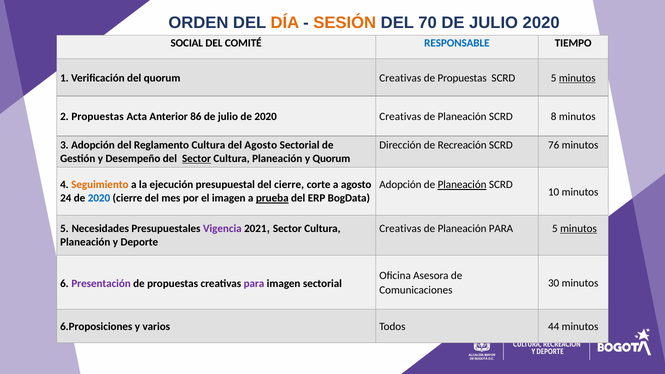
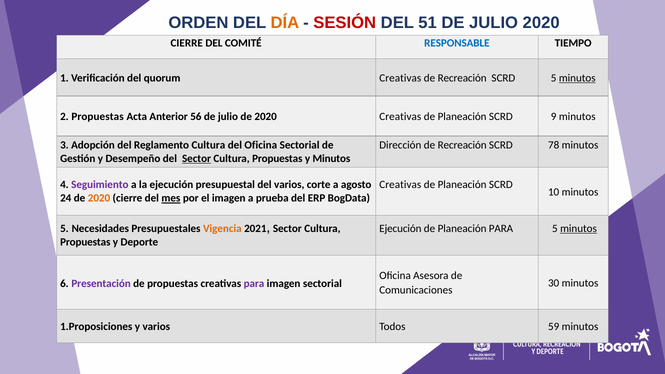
SESIÓN colour: orange -> red
70: 70 -> 51
SOCIAL at (187, 43): SOCIAL -> CIERRE
Propuestas at (462, 78): Propuestas -> Recreación
86: 86 -> 56
8: 8 -> 9
del Agosto: Agosto -> Oficina
76: 76 -> 78
Planeación at (277, 159): Planeación -> Propuestas
y Quorum: Quorum -> Minutos
Seguimiento colour: orange -> purple
del cierre: cierre -> varios
Adopción at (400, 185): Adopción -> Creativas
Planeación at (462, 185) underline: present -> none
2020 at (99, 198) colour: blue -> orange
mes underline: none -> present
prueba underline: present -> none
Vigencia colour: purple -> orange
Creativas at (400, 229): Creativas -> Ejecución
Planeación at (85, 242): Planeación -> Propuestas
6.Proposiciones: 6.Proposiciones -> 1.Proposiciones
44: 44 -> 59
